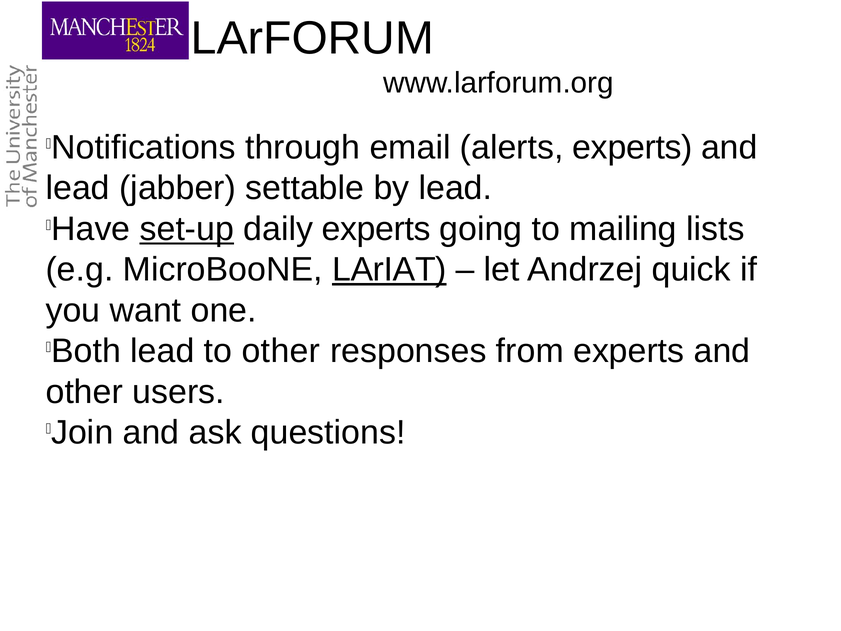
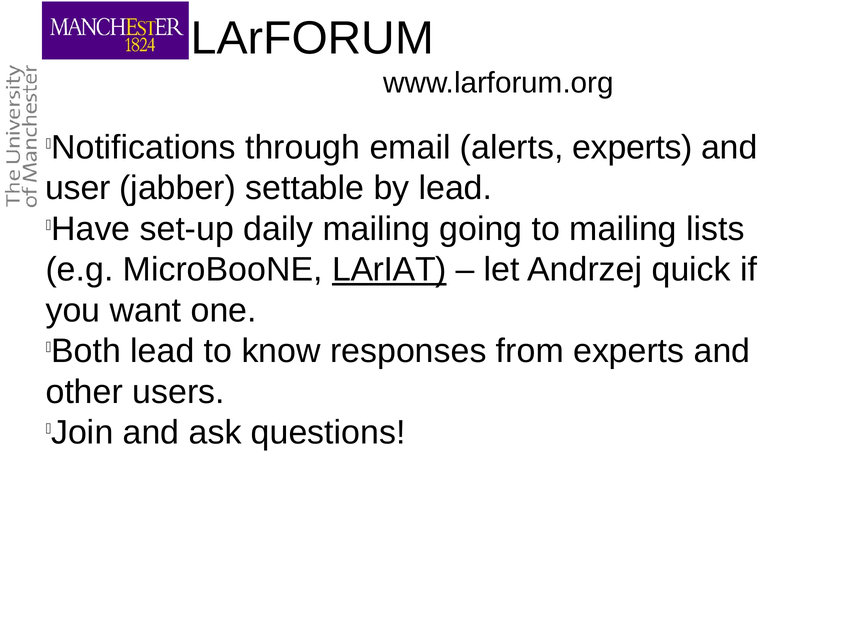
lead at (78, 188): lead -> user
set-up underline: present -> none
daily experts: experts -> mailing
to other: other -> know
